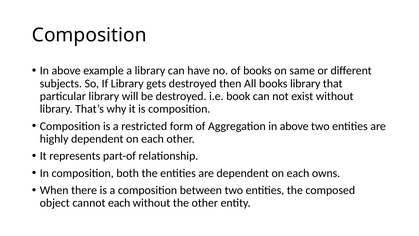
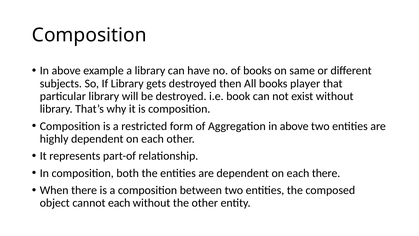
books library: library -> player
each owns: owns -> there
